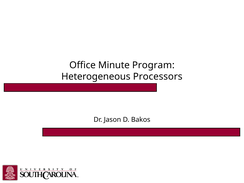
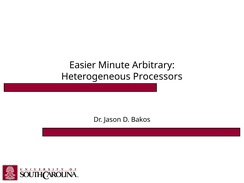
Office: Office -> Easier
Program: Program -> Arbitrary
